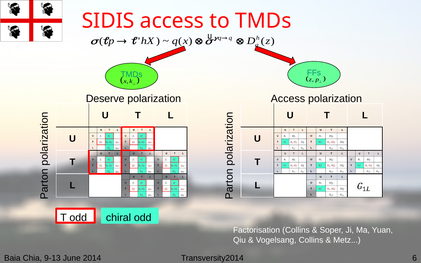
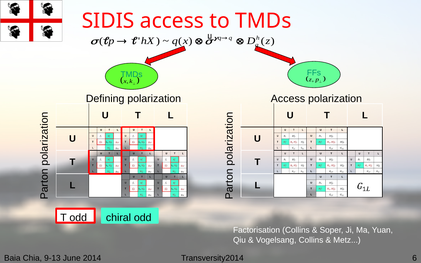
Deserve: Deserve -> Defining
